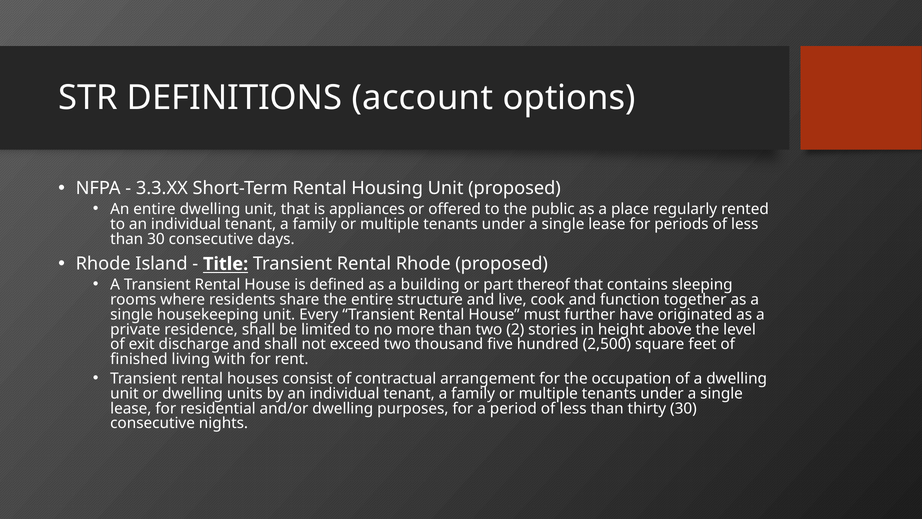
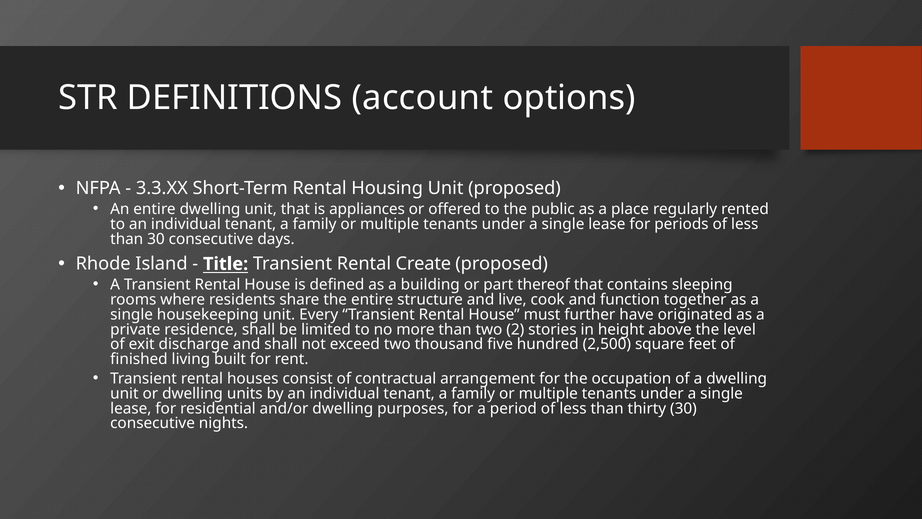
Rental Rhode: Rhode -> Create
with: with -> built
